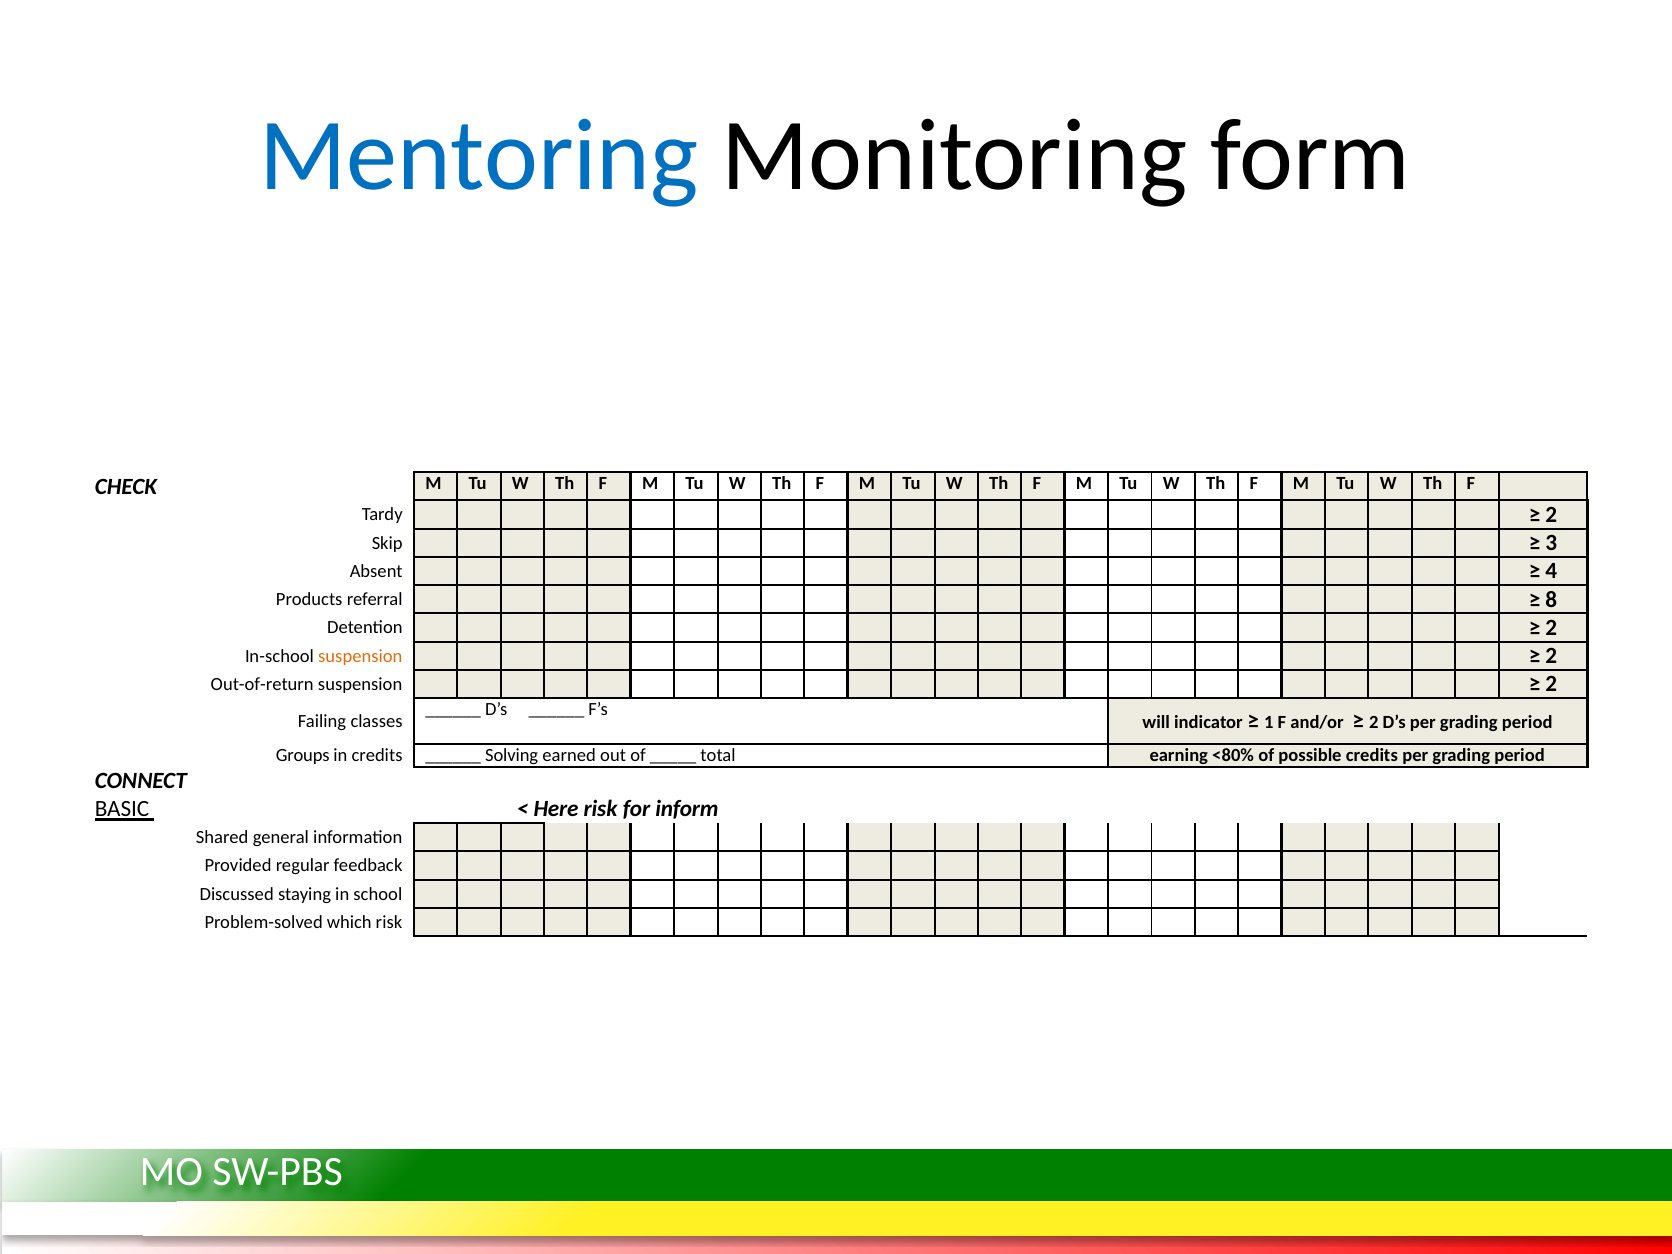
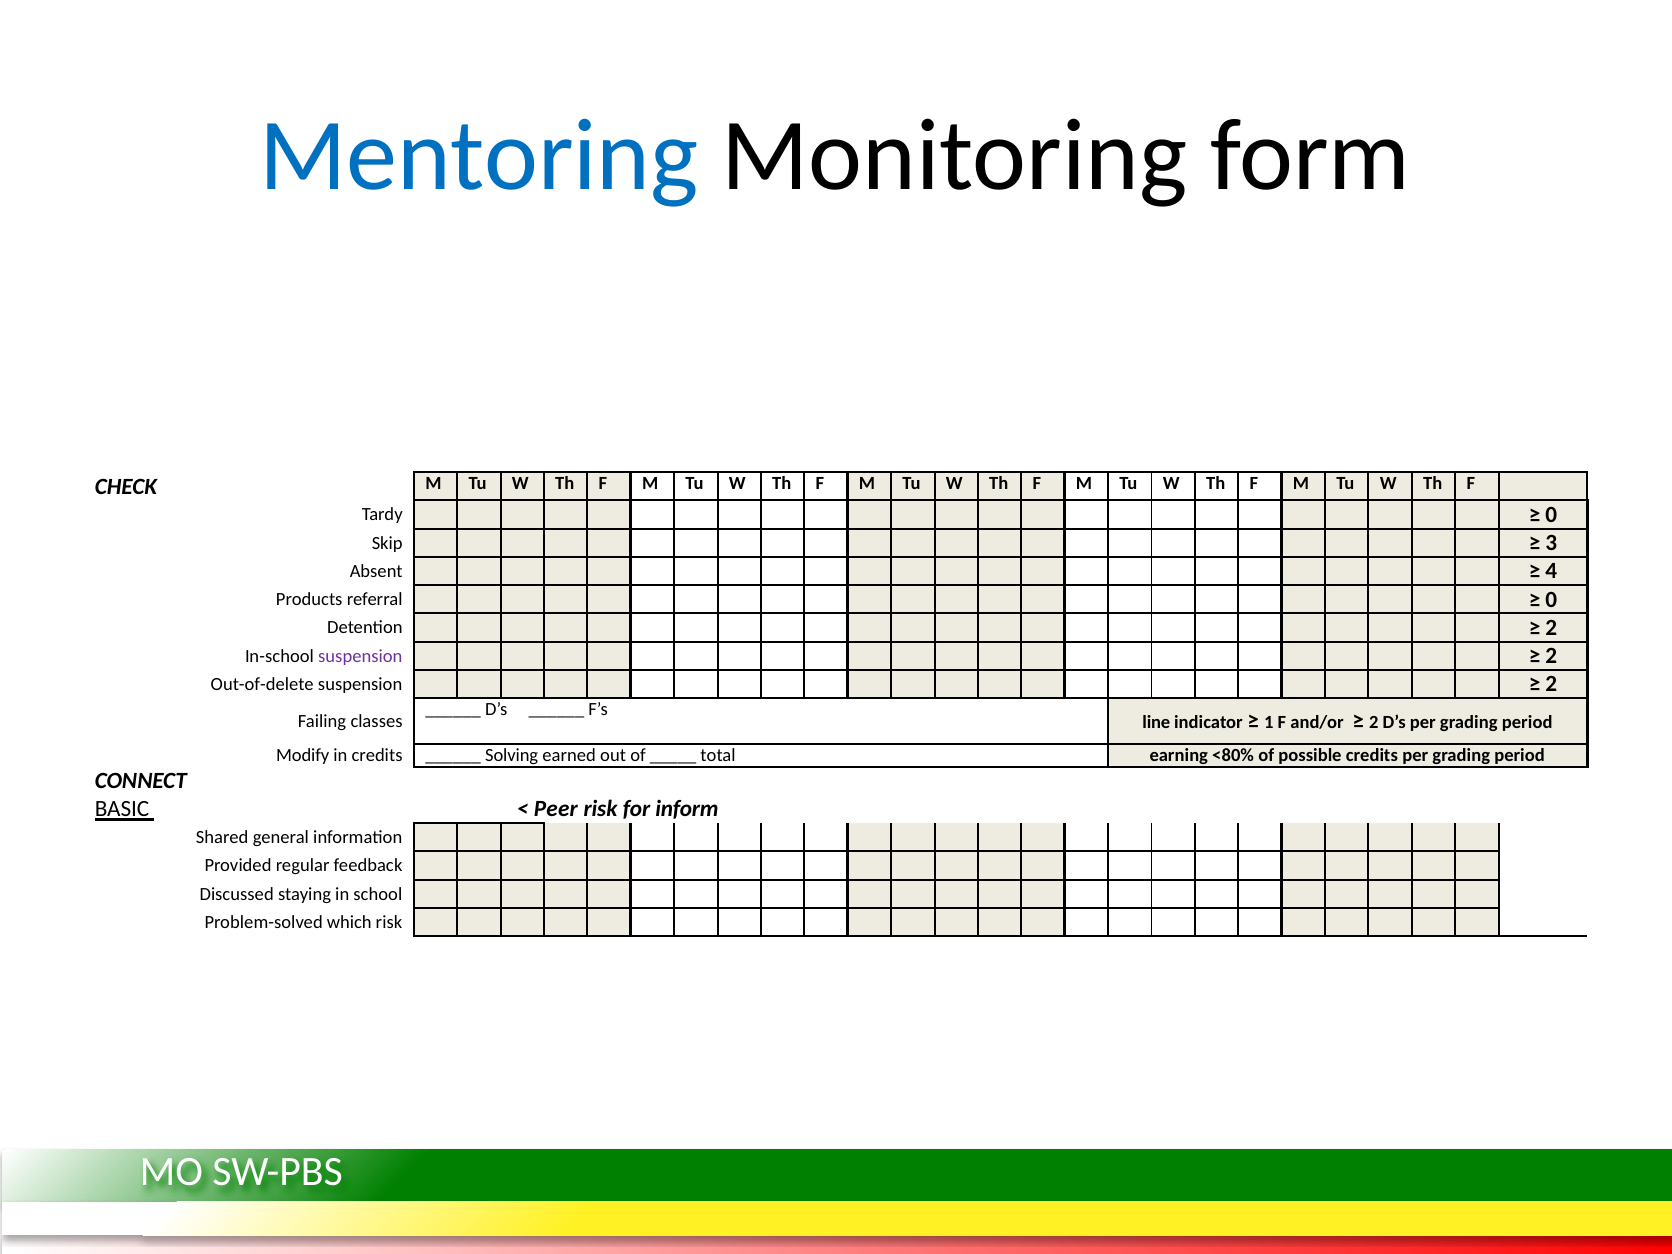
2 at (1551, 515): 2 -> 0
8 at (1551, 599): 8 -> 0
suspension at (360, 656) colour: orange -> purple
Out-of-return: Out-of-return -> Out-of-delete
will: will -> line
Groups: Groups -> Modify
Here: Here -> Peer
